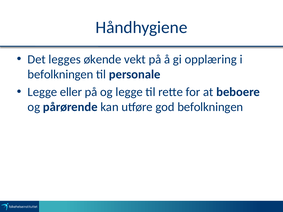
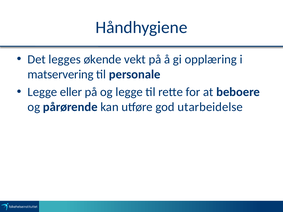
befolkningen at (60, 74): befolkningen -> matservering
god befolkningen: befolkningen -> utarbeidelse
